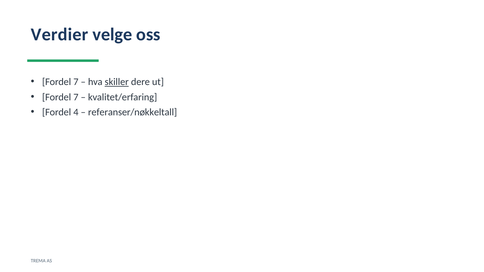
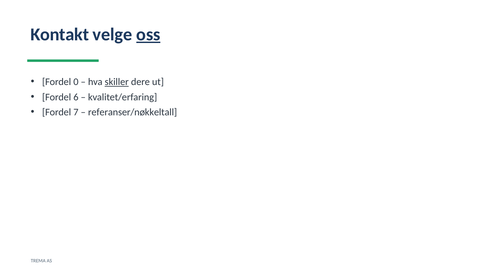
Verdier: Verdier -> Kontakt
oss underline: none -> present
7 at (76, 82): 7 -> 0
7 at (76, 97): 7 -> 6
4: 4 -> 7
